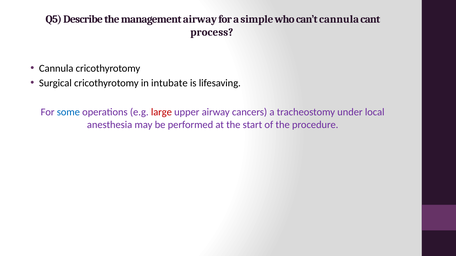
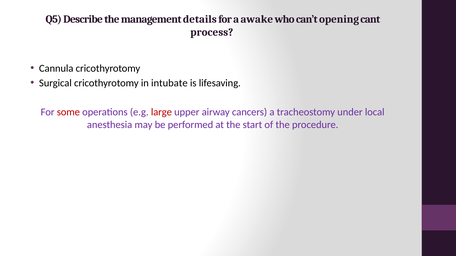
management airway: airway -> details
simple: simple -> awake
can’t cannula: cannula -> opening
some colour: blue -> red
